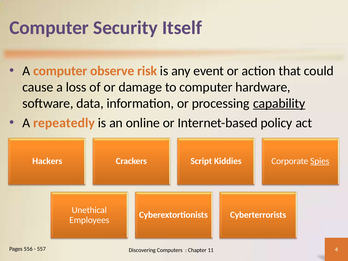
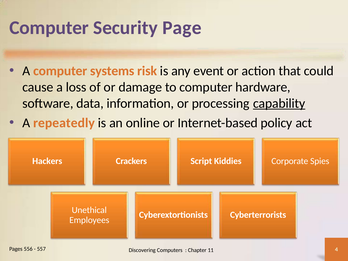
Itself: Itself -> Page
observe: observe -> systems
Spies underline: present -> none
